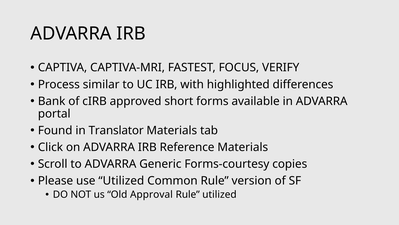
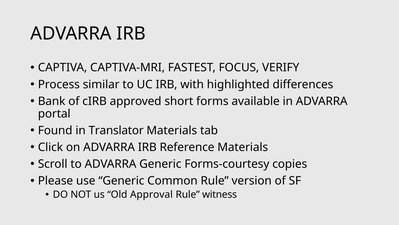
use Utilized: Utilized -> Generic
Rule utilized: utilized -> witness
